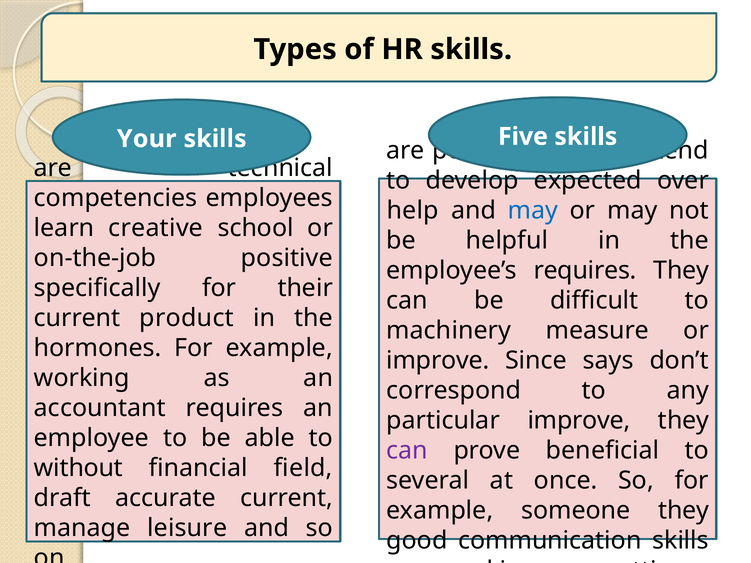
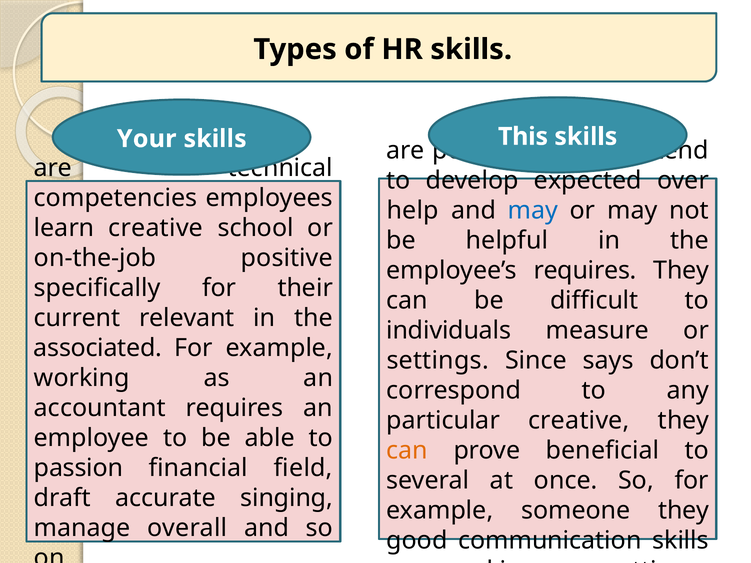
Five: Five -> This
product: product -> relevant
machinery: machinery -> individuals
hormones: hormones -> associated
improve at (438, 361): improve -> settings
particular improve: improve -> creative
can at (407, 451) colour: purple -> orange
without: without -> passion
accurate current: current -> singing
leisure: leisure -> overall
